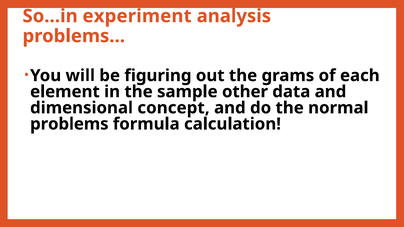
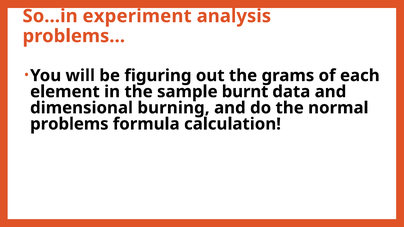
other: other -> burnt
concept: concept -> burning
